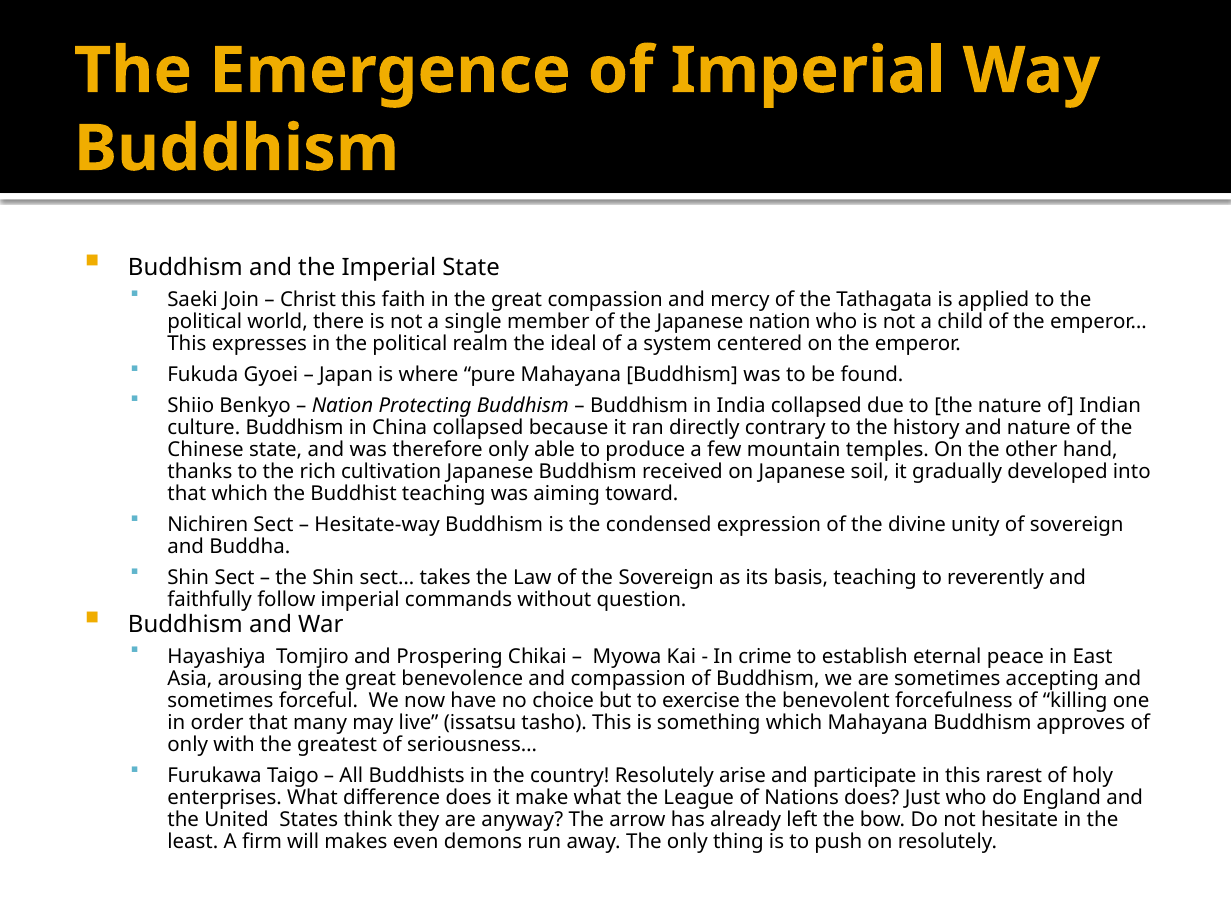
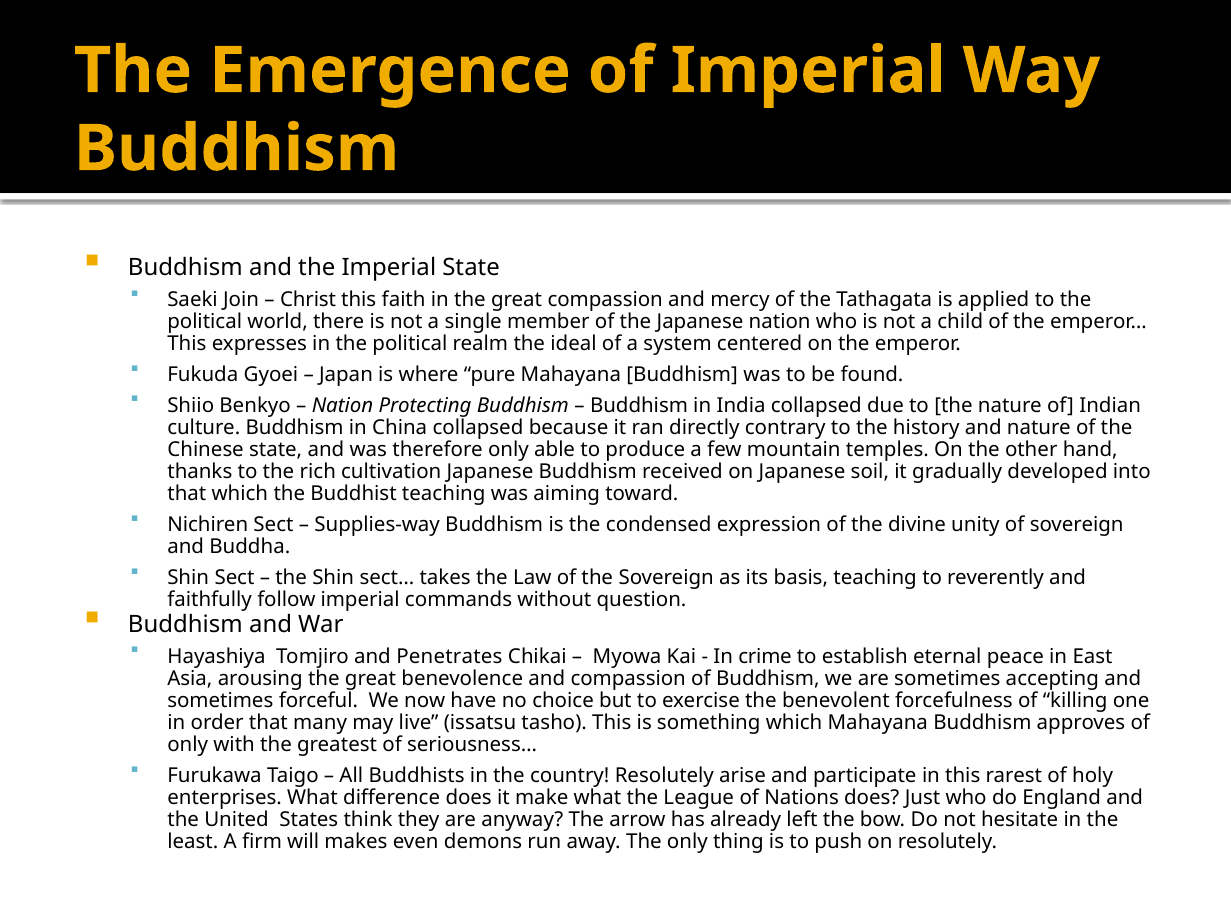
Hesitate-way: Hesitate-way -> Supplies-way
Prospering: Prospering -> Penetrates
